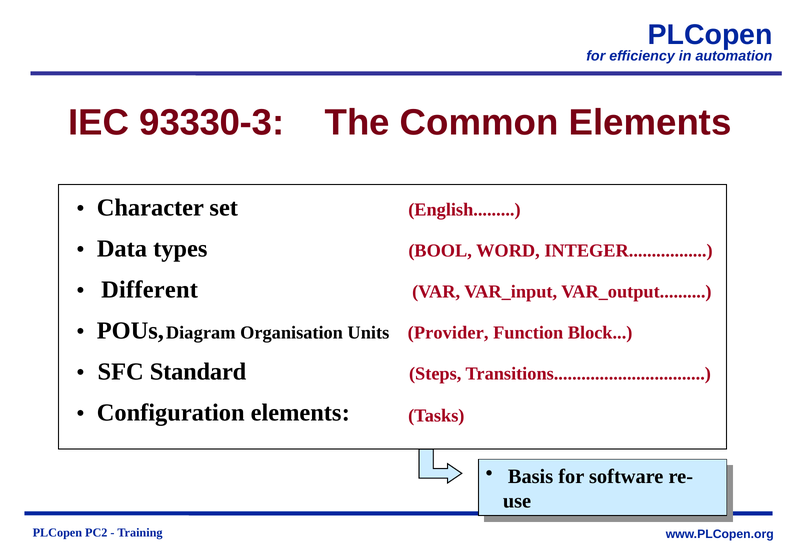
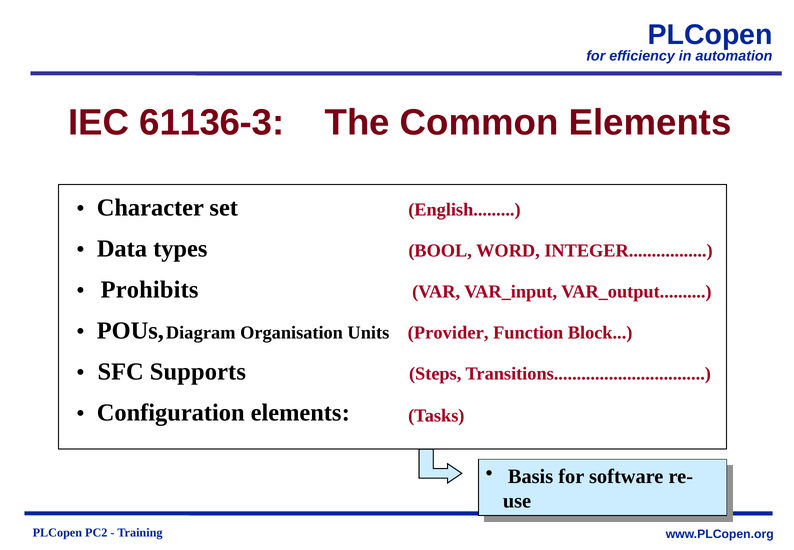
93330-3: 93330-3 -> 61136-3
Different: Different -> Prohibits
Standard: Standard -> Supports
